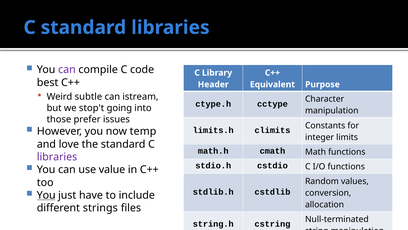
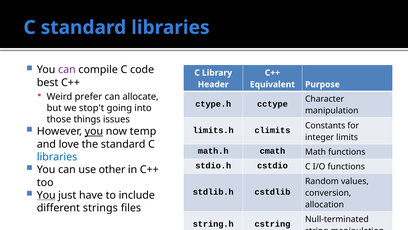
subtle: subtle -> prefer
istream: istream -> allocate
prefer: prefer -> things
you at (94, 131) underline: none -> present
libraries at (57, 157) colour: purple -> blue
value: value -> other
